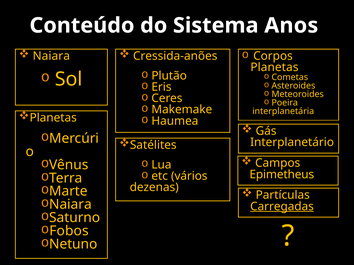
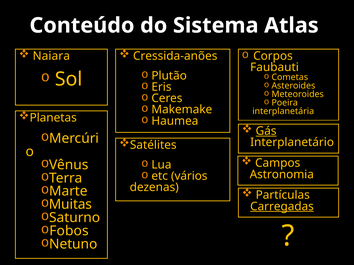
Anos: Anos -> Atlas
Planetas at (274, 67): Planetas -> Faubauti
Gás underline: none -> present
Epimetheus: Epimetheus -> Astronomia
Naiara at (70, 205): Naiara -> Muitas
